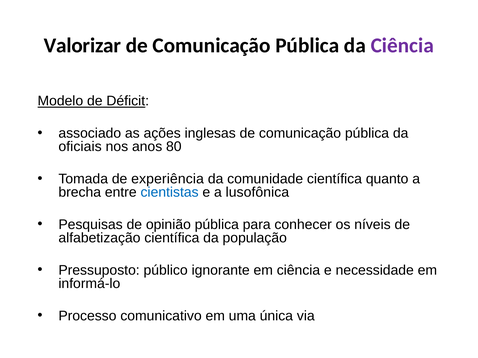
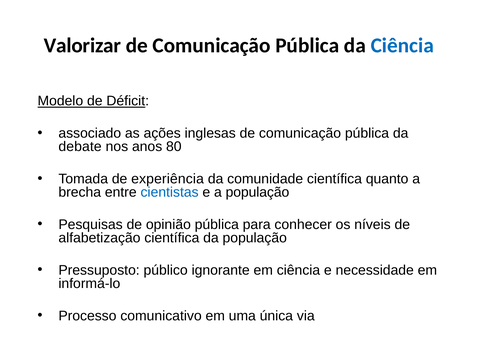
Ciência at (402, 46) colour: purple -> blue
oficiais: oficiais -> debate
a lusofônica: lusofônica -> população
